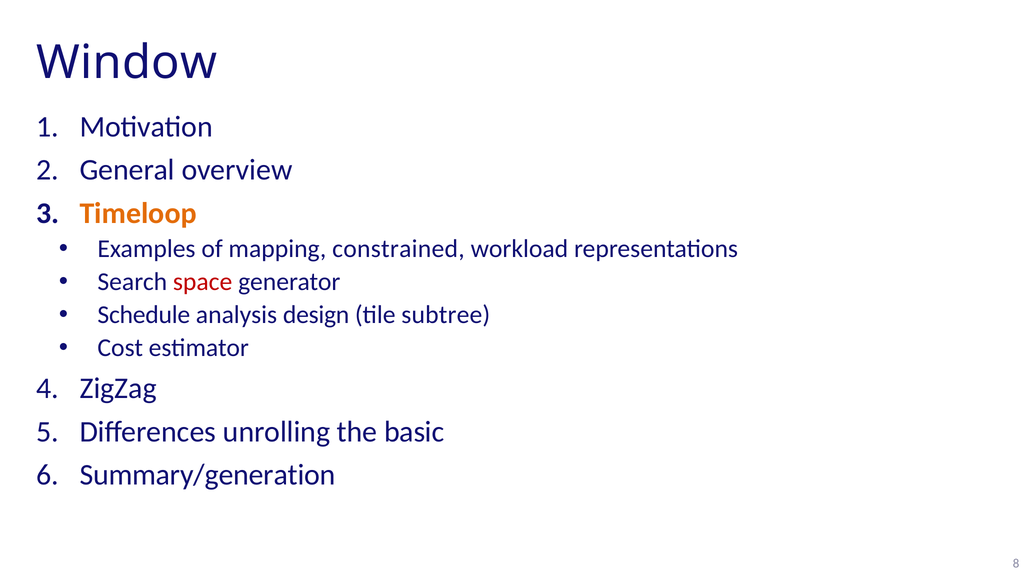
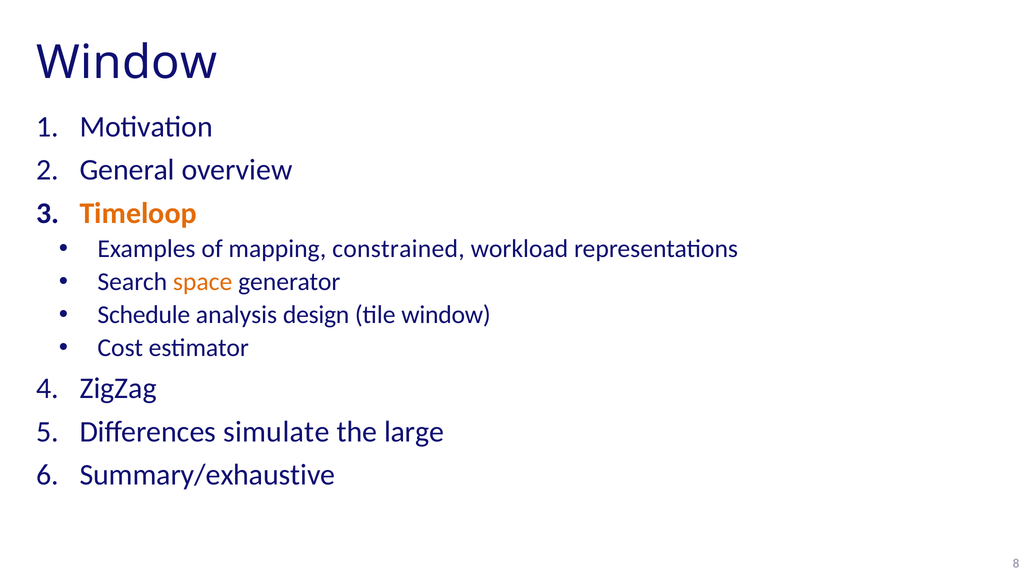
space colour: red -> orange
tile subtree: subtree -> window
unrolling: unrolling -> simulate
basic: basic -> large
Summary/generation: Summary/generation -> Summary/exhaustive
